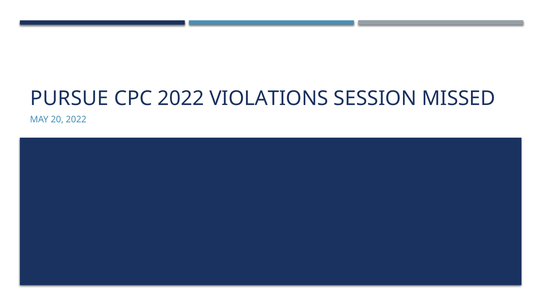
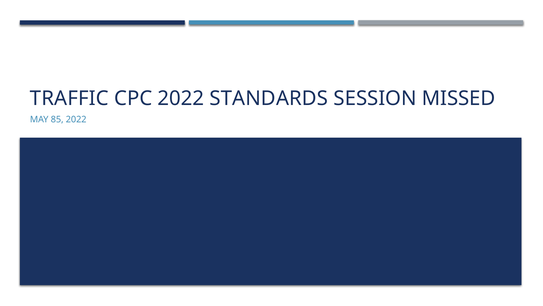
PURSUE: PURSUE -> TRAFFIC
VIOLATIONS: VIOLATIONS -> STANDARDS
20: 20 -> 85
